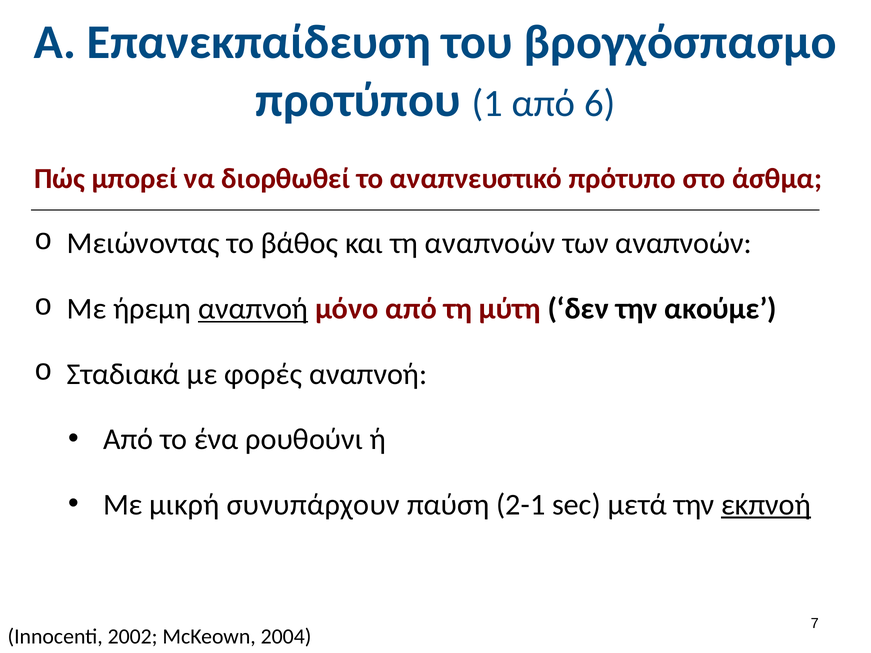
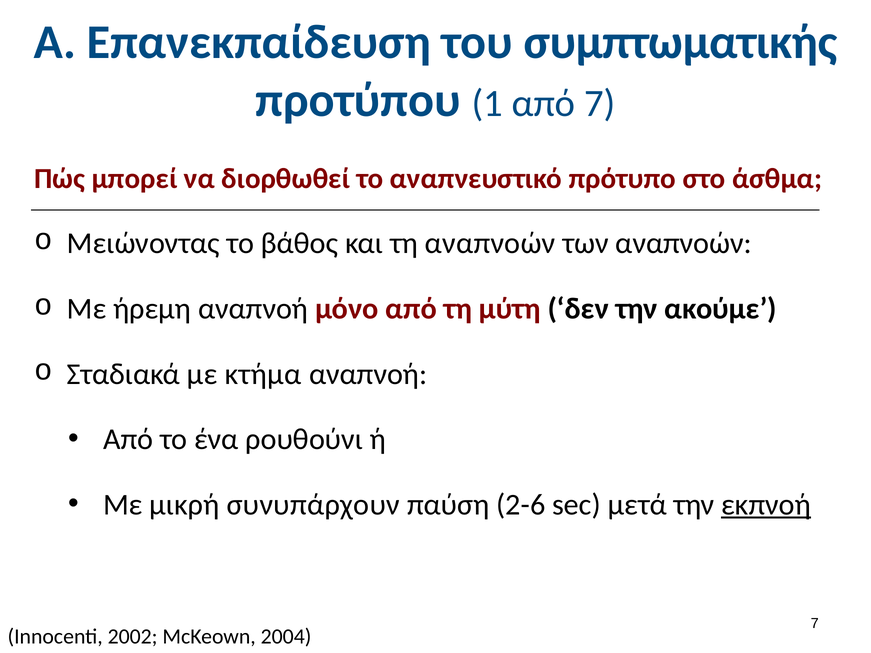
βρογχόσπασμο: βρογχόσπασμο -> συμπτωματικής
από 6: 6 -> 7
αναπνοή at (253, 309) underline: present -> none
φορές: φορές -> κτήμα
2-1: 2-1 -> 2-6
